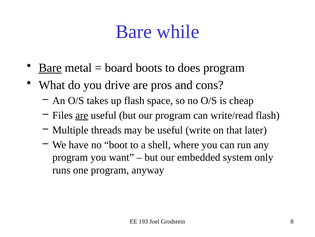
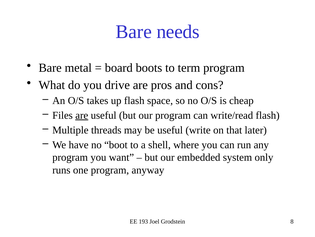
while: while -> needs
Bare at (50, 68) underline: present -> none
does: does -> term
